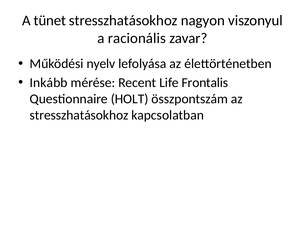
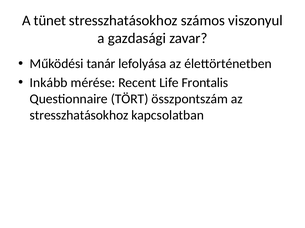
nagyon: nagyon -> számos
racionális: racionális -> gazdasági
nyelv: nyelv -> tanár
HOLT: HOLT -> TÖRT
